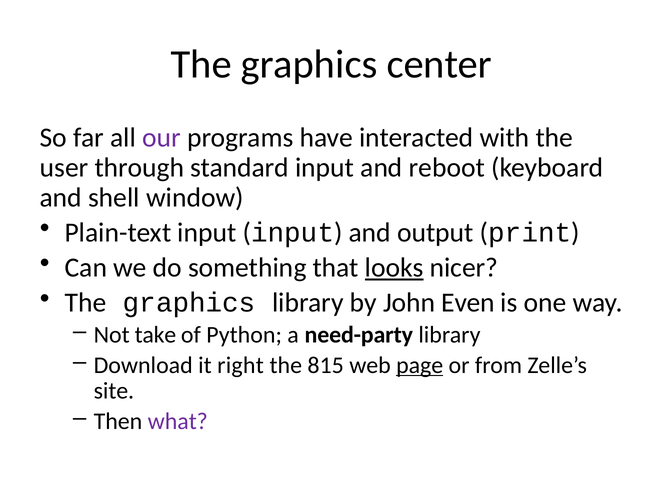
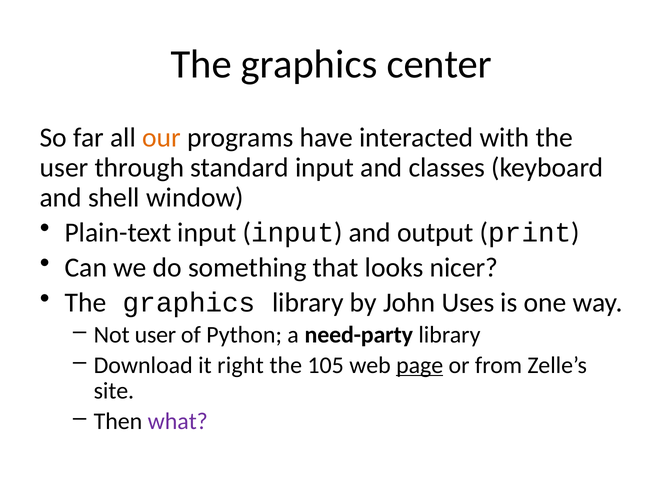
our colour: purple -> orange
reboot: reboot -> classes
looks underline: present -> none
Even: Even -> Uses
Not take: take -> user
815: 815 -> 105
